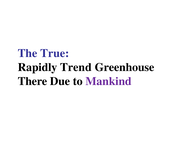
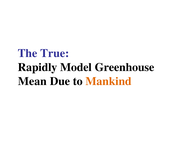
Trend: Trend -> Model
There: There -> Mean
Mankind colour: purple -> orange
